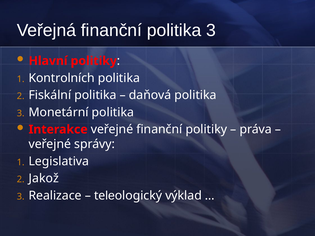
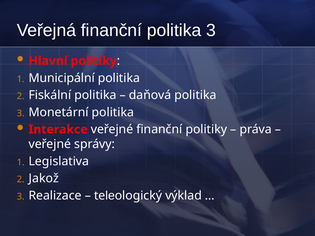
Kontrolních: Kontrolních -> Municipální
